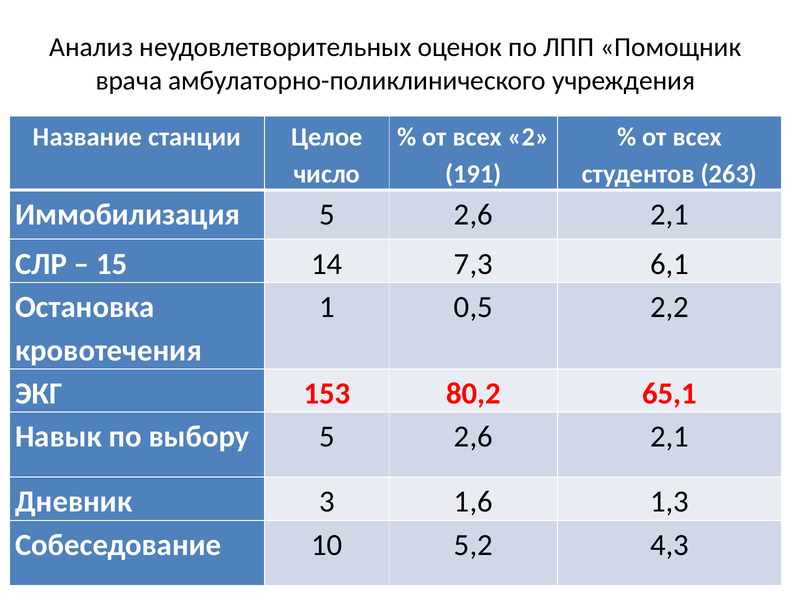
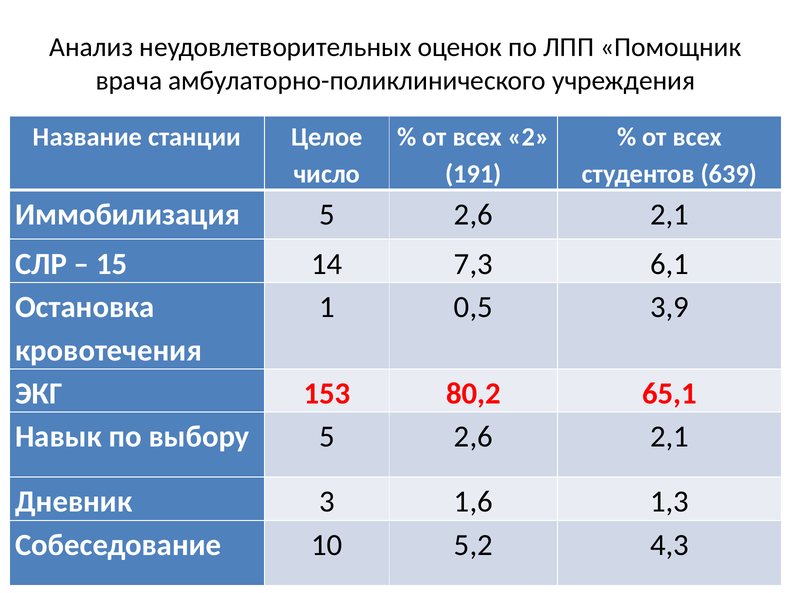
263: 263 -> 639
2,2: 2,2 -> 3,9
